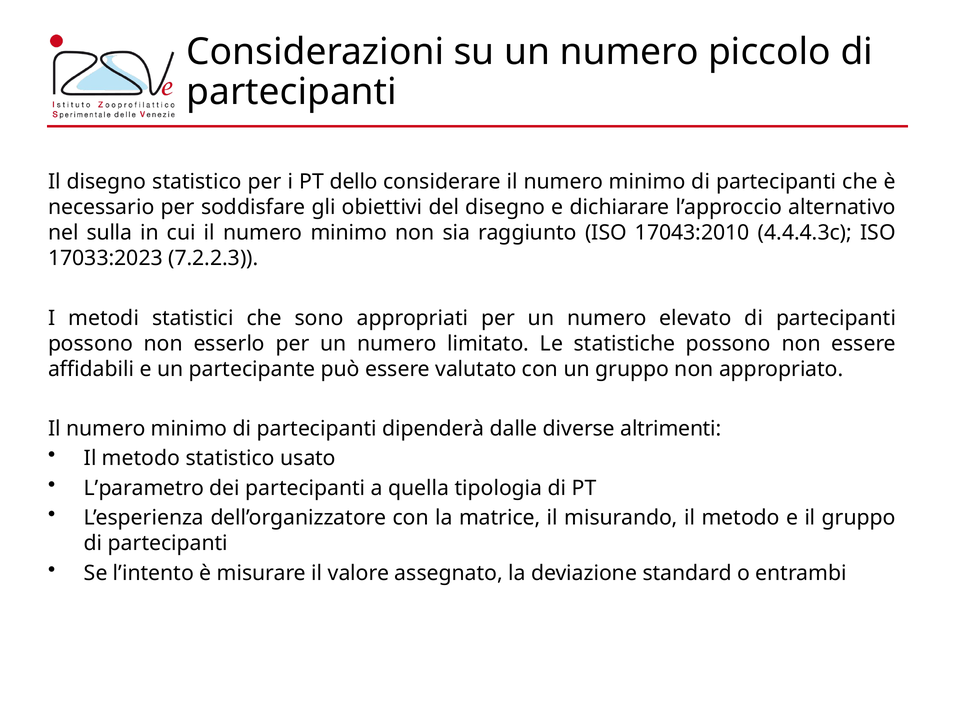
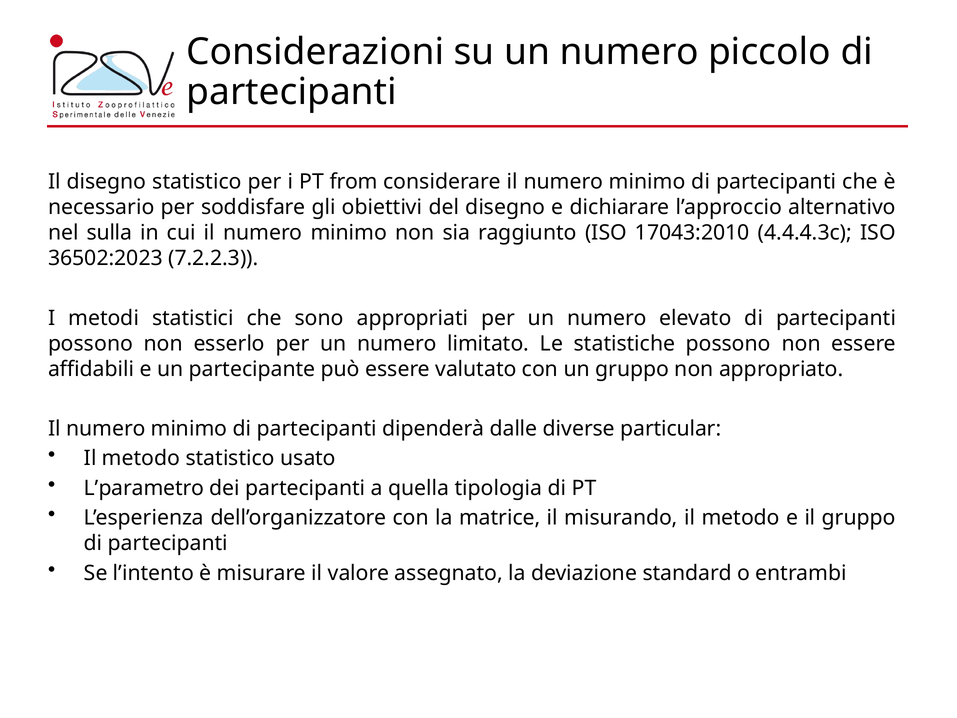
dello: dello -> from
17033:2023: 17033:2023 -> 36502:2023
altrimenti: altrimenti -> particular
